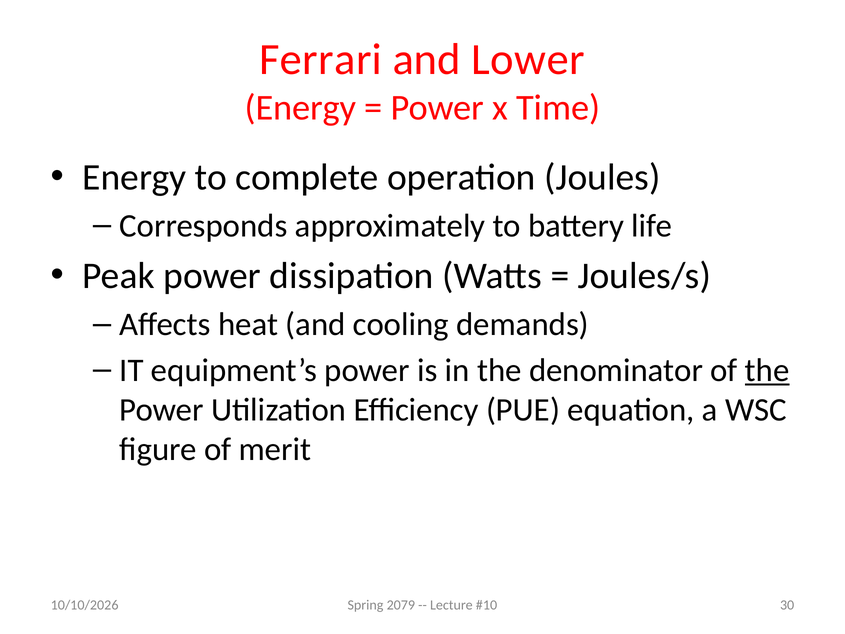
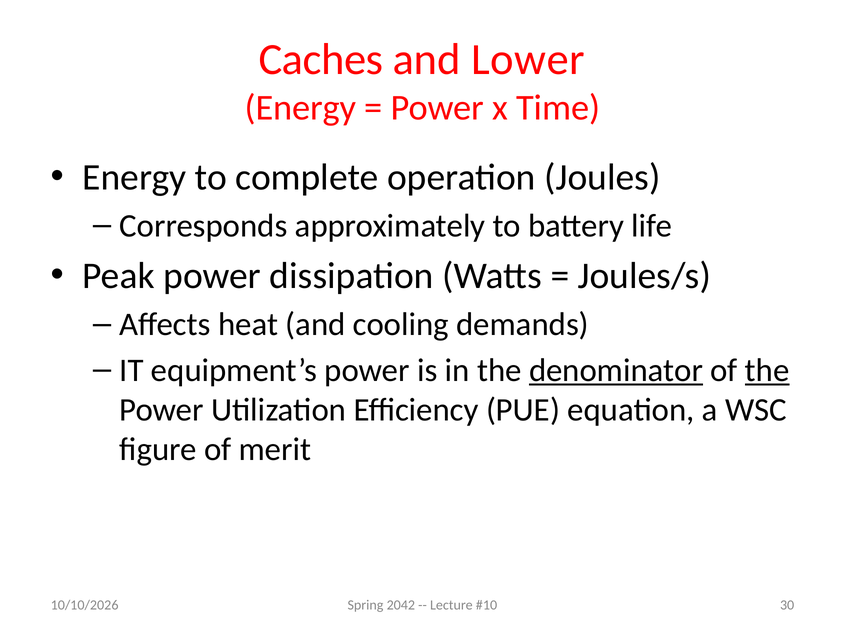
Ferrari: Ferrari -> Caches
denominator underline: none -> present
2079: 2079 -> 2042
